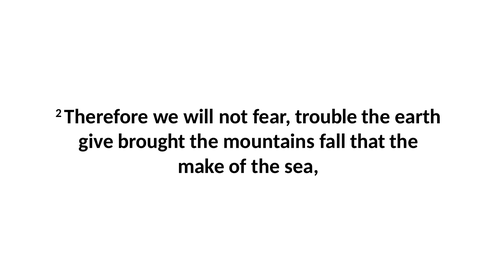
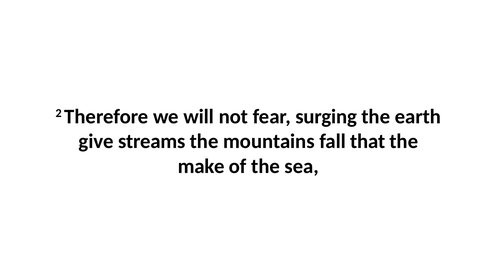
trouble: trouble -> surging
brought: brought -> streams
